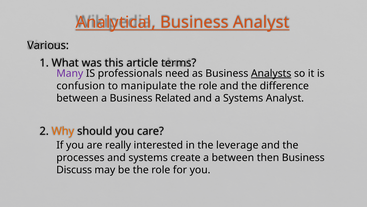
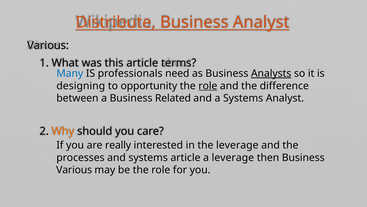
Analytical: Analytical -> Distribute
Many colour: purple -> blue
confusion: confusion -> designing
manipulate: manipulate -> opportunity
role at (208, 86) underline: none -> present
systems create: create -> article
a between: between -> leverage
Discuss at (74, 170): Discuss -> Various
